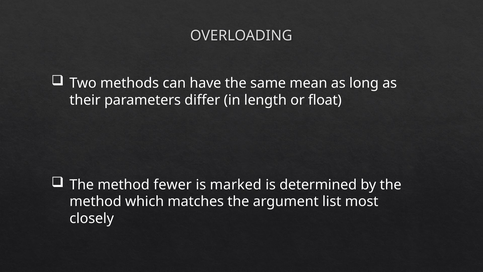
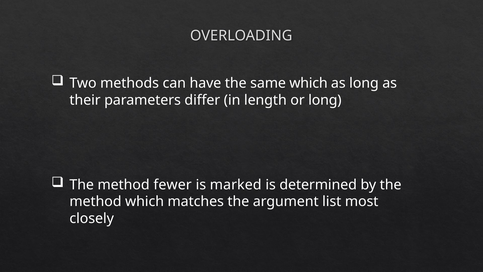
same mean: mean -> which
or float: float -> long
